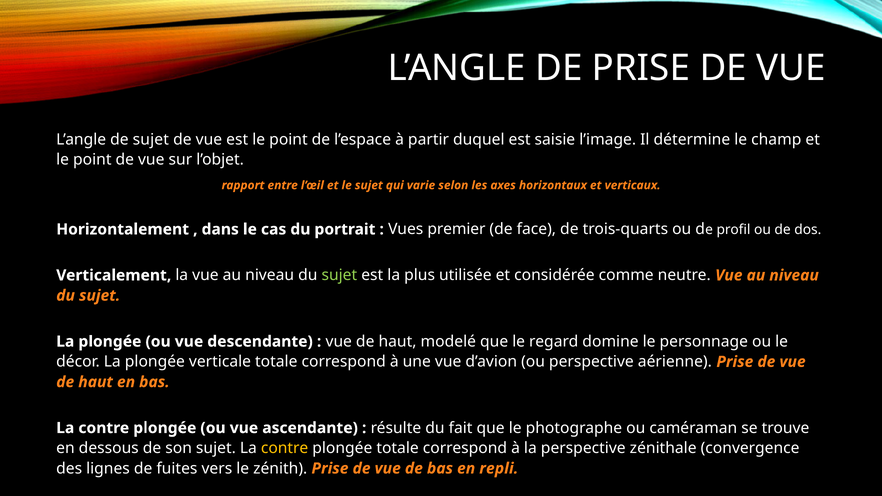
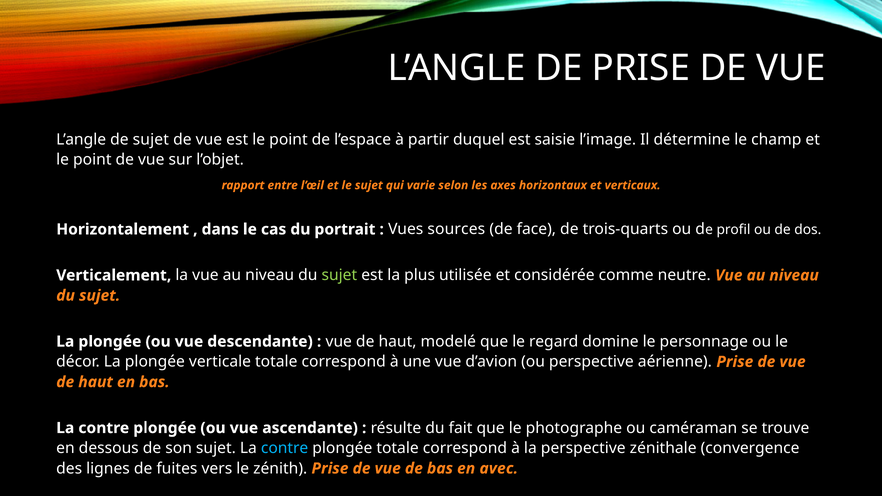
premier: premier -> sources
contre at (285, 448) colour: yellow -> light blue
repli: repli -> avec
